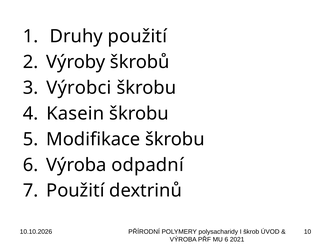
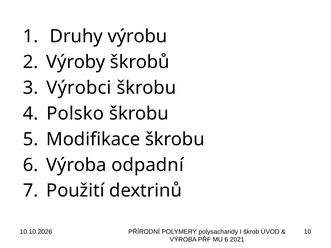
Druhy použití: použití -> výrobu
Kasein: Kasein -> Polsko
